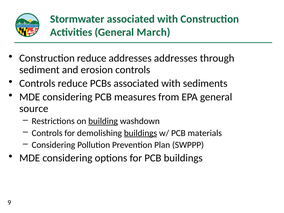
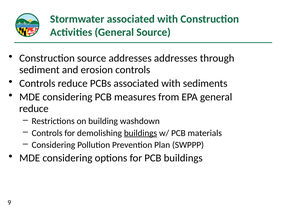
General March: March -> Source
Construction reduce: reduce -> source
source at (34, 109): source -> reduce
building underline: present -> none
